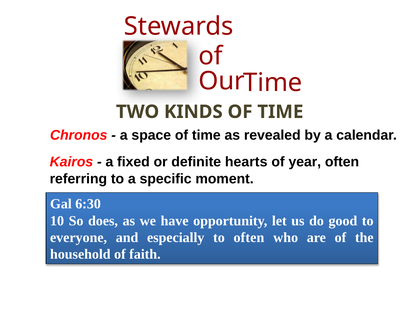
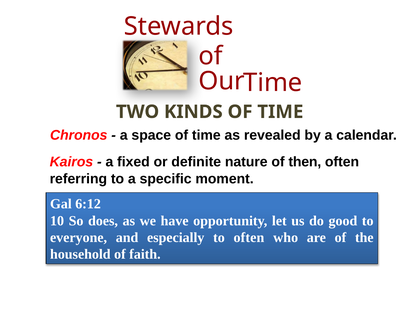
hearts: hearts -> nature
year: year -> then
6:30: 6:30 -> 6:12
